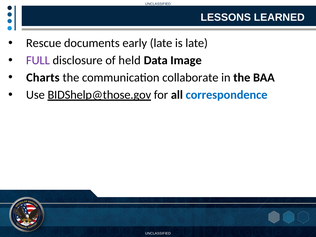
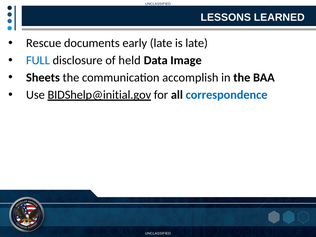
FULL colour: purple -> blue
Charts: Charts -> Sheets
collaborate: collaborate -> accomplish
BIDShelp@those.gov: BIDShelp@those.gov -> BIDShelp@initial.gov
